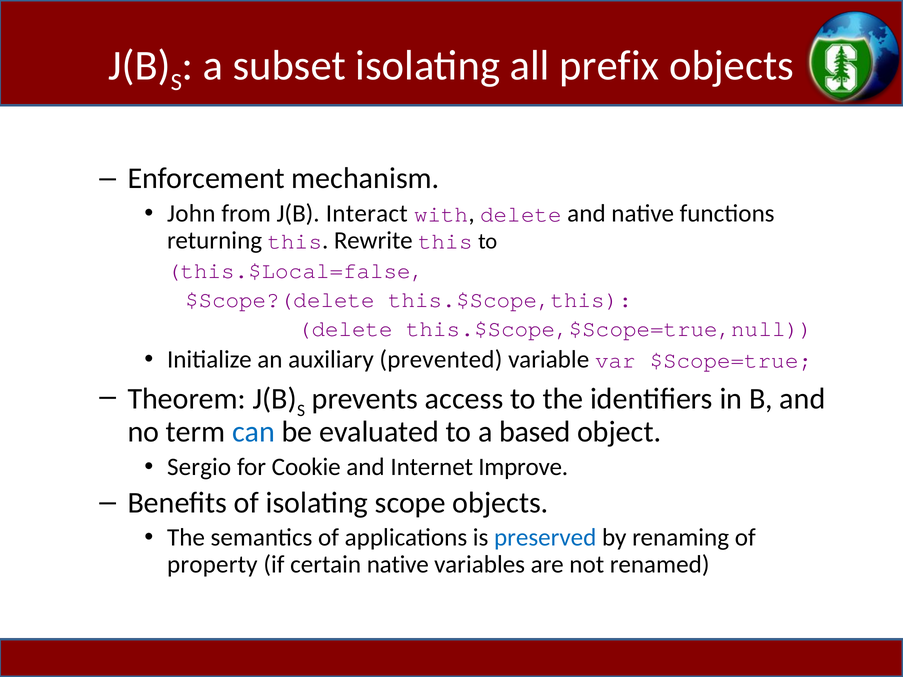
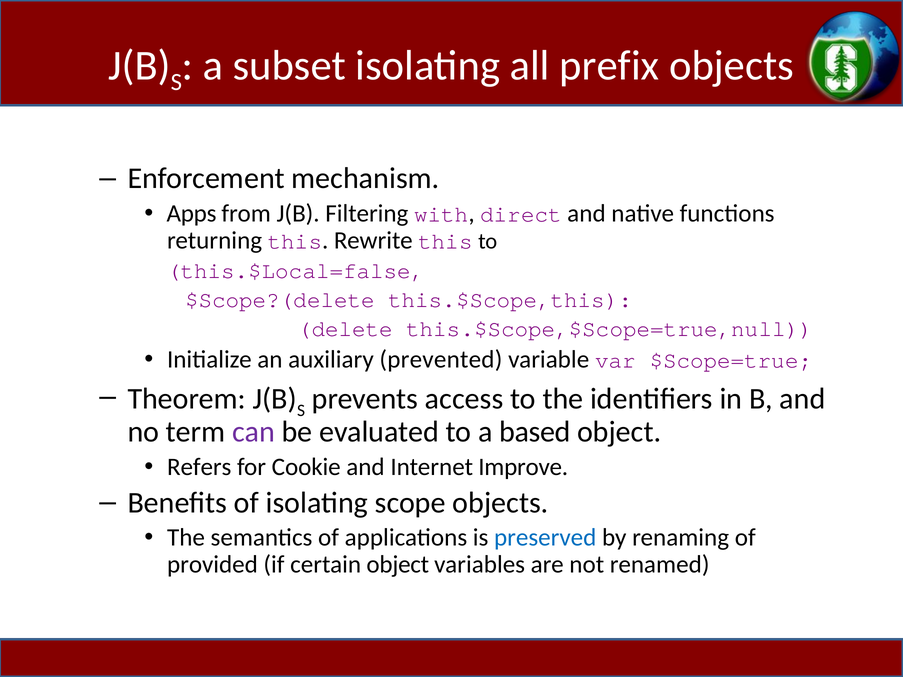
John: John -> Apps
Interact: Interact -> Filtering
with delete: delete -> direct
can colour: blue -> purple
Sergio: Sergio -> Refers
property: property -> provided
certain native: native -> object
